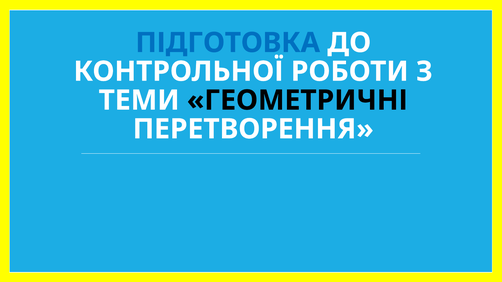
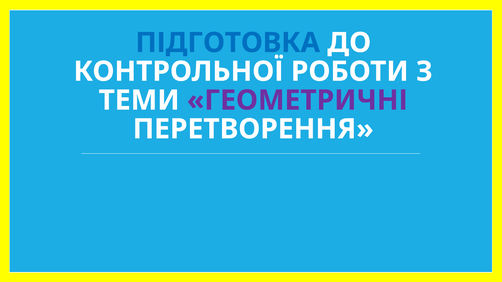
ГЕОМЕТРИЧНІ colour: black -> purple
